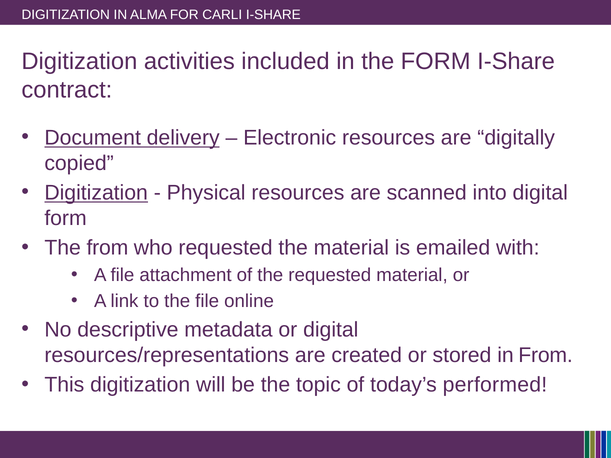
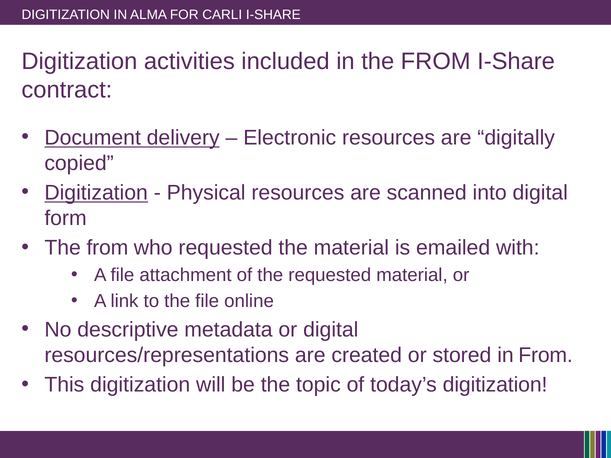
in the FORM: FORM -> FROM
today’s performed: performed -> digitization
